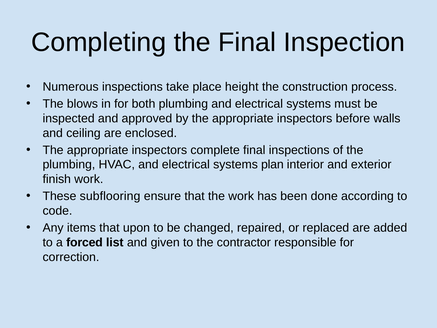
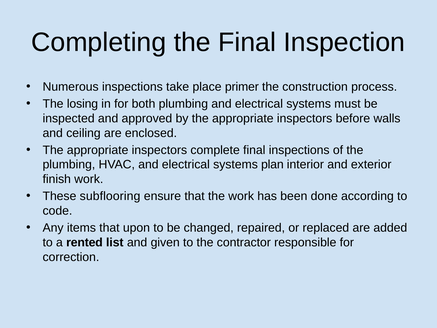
height: height -> primer
blows: blows -> losing
forced: forced -> rented
